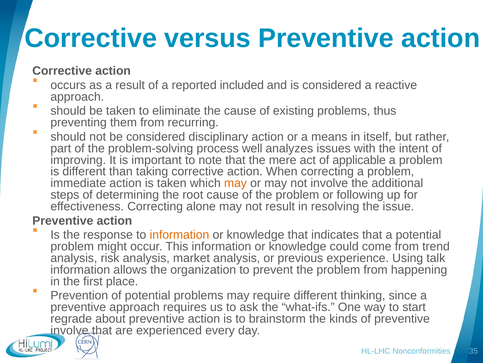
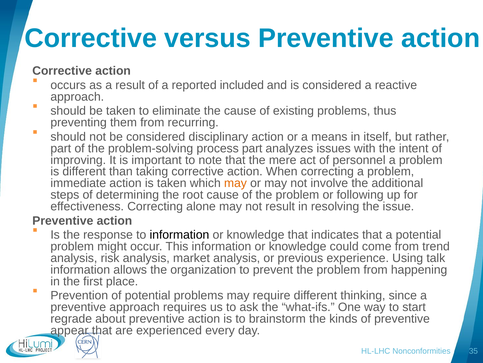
process well: well -> part
applicable: applicable -> personnel
information at (179, 234) colour: orange -> black
involve at (69, 330): involve -> appear
